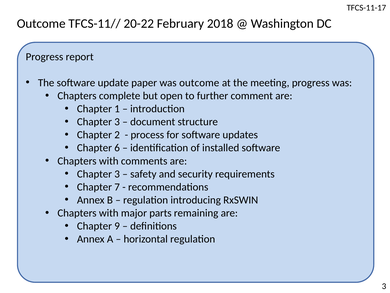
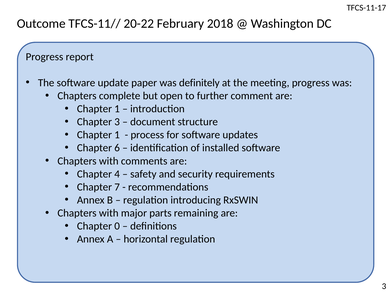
was outcome: outcome -> definitely
2 at (117, 135): 2 -> 1
3 at (117, 174): 3 -> 4
9: 9 -> 0
